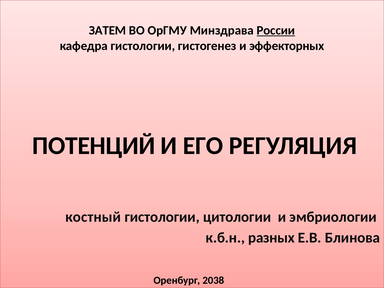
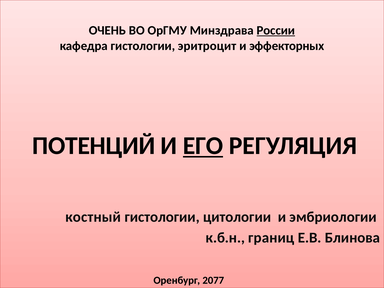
ЗАТЕМ: ЗАТЕМ -> ОЧЕНЬ
гистогенез: гистогенез -> эритроцит
ЕГО underline: none -> present
разных: разных -> границ
2038: 2038 -> 2077
